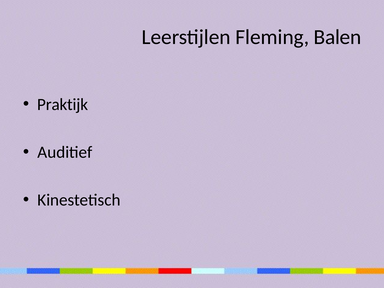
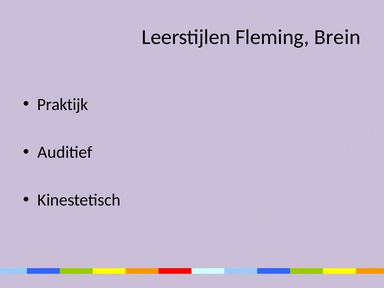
Balen: Balen -> Brein
